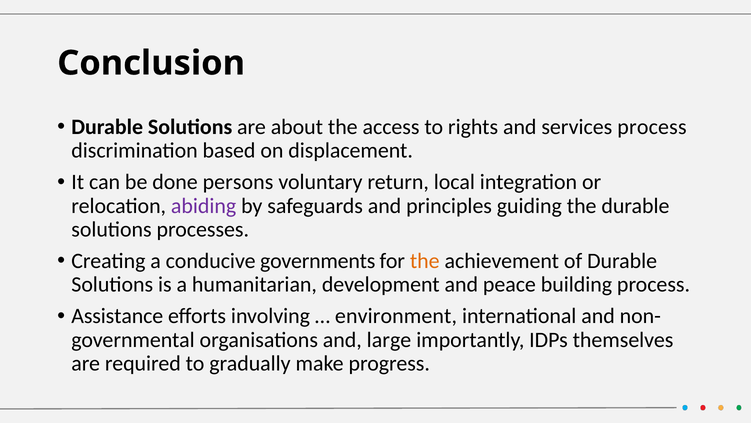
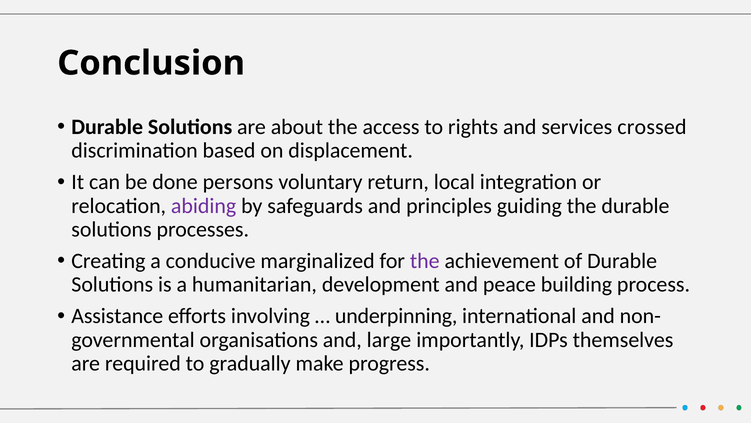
services process: process -> crossed
governments: governments -> marginalized
the at (425, 261) colour: orange -> purple
environment: environment -> underpinning
